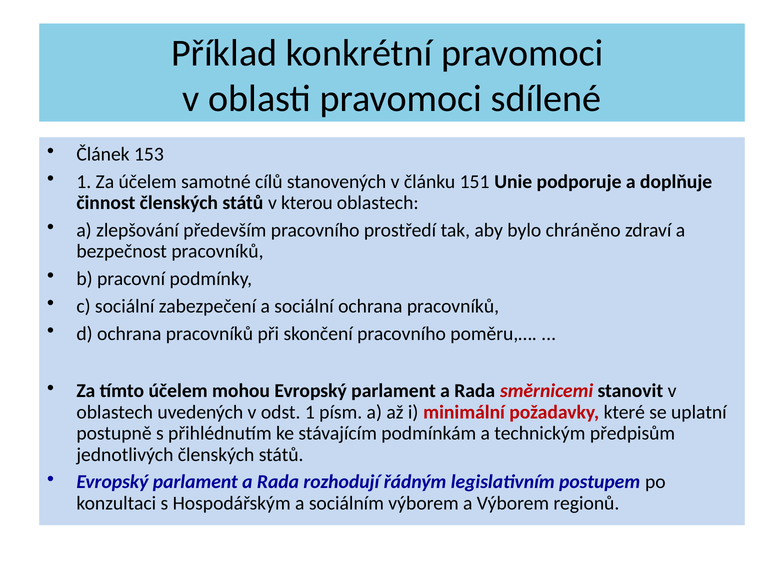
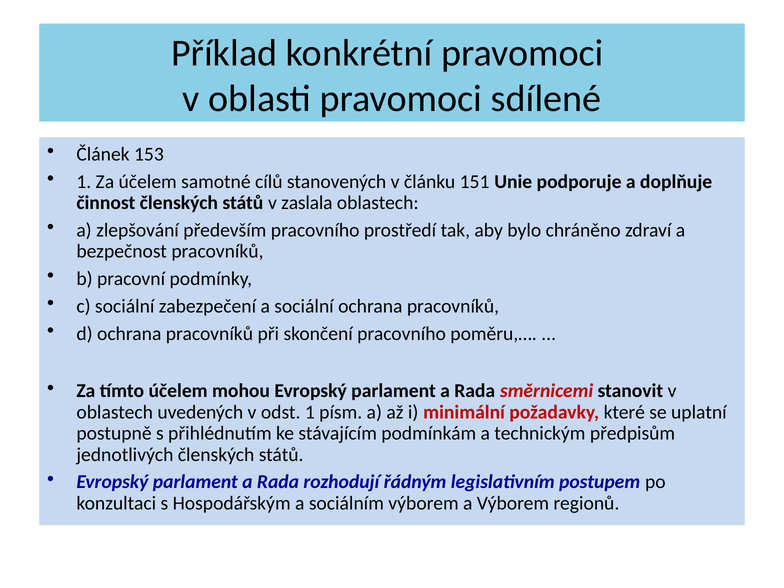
kterou: kterou -> zaslala
